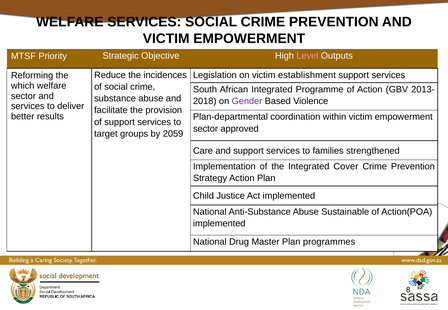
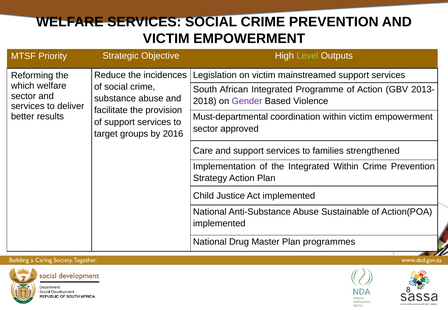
Level colour: pink -> light green
establishment: establishment -> mainstreamed
Plan-departmental: Plan-departmental -> Must-departmental
2059: 2059 -> 2016
Integrated Cover: Cover -> Within
